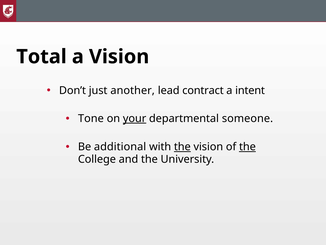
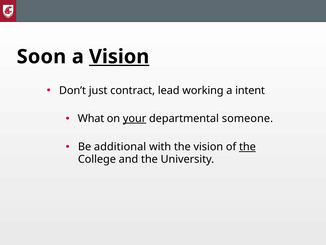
Total: Total -> Soon
Vision at (119, 57) underline: none -> present
another: another -> contract
contract: contract -> working
Tone: Tone -> What
the at (182, 147) underline: present -> none
